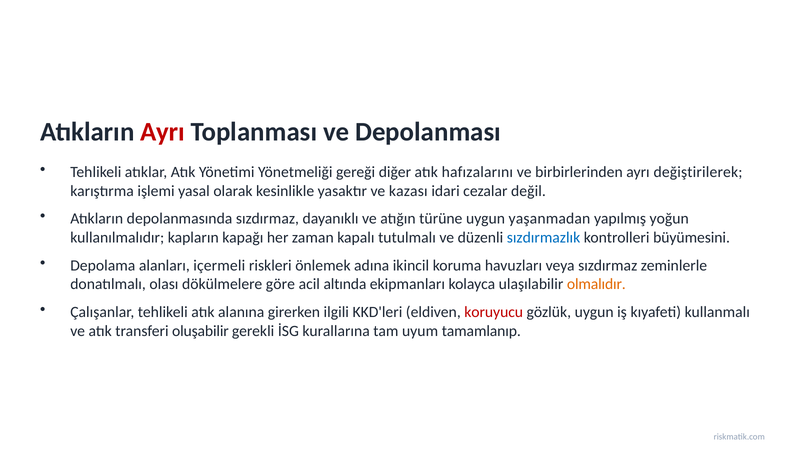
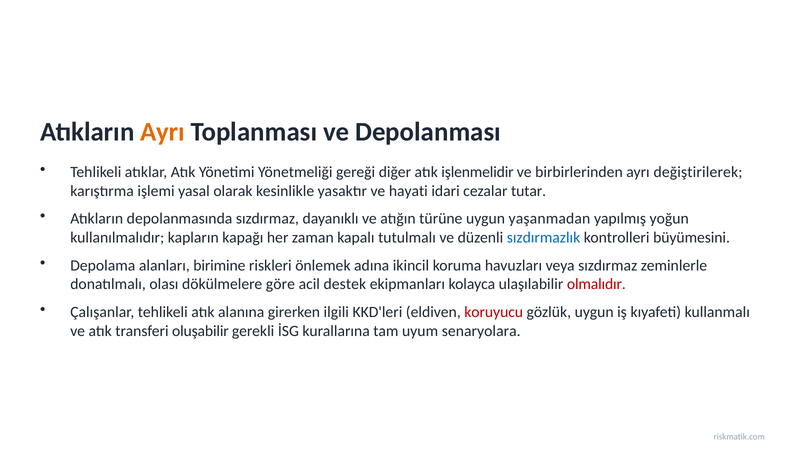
Ayrı at (163, 132) colour: red -> orange
hafızalarını: hafızalarını -> işlenmelidir
kazası: kazası -> hayati
değil: değil -> tutar
içermeli: içermeli -> birimine
altında: altında -> destek
olmalıdır colour: orange -> red
tamamlanıp: tamamlanıp -> senaryolara
